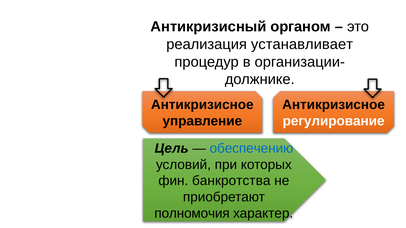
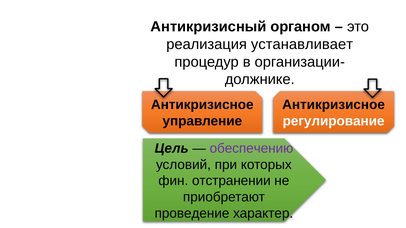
обеспечению colour: blue -> purple
банкротства: банкротства -> отстранении
полномочия: полномочия -> проведение
